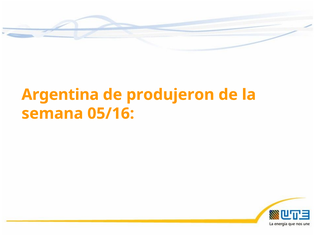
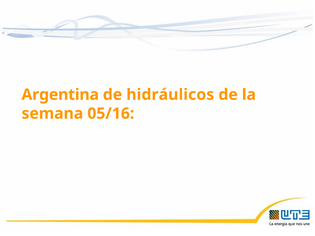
produjeron: produjeron -> hidráulicos
